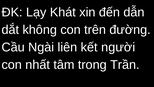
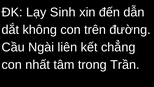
Khát: Khát -> Sinh
người: người -> chẳng
